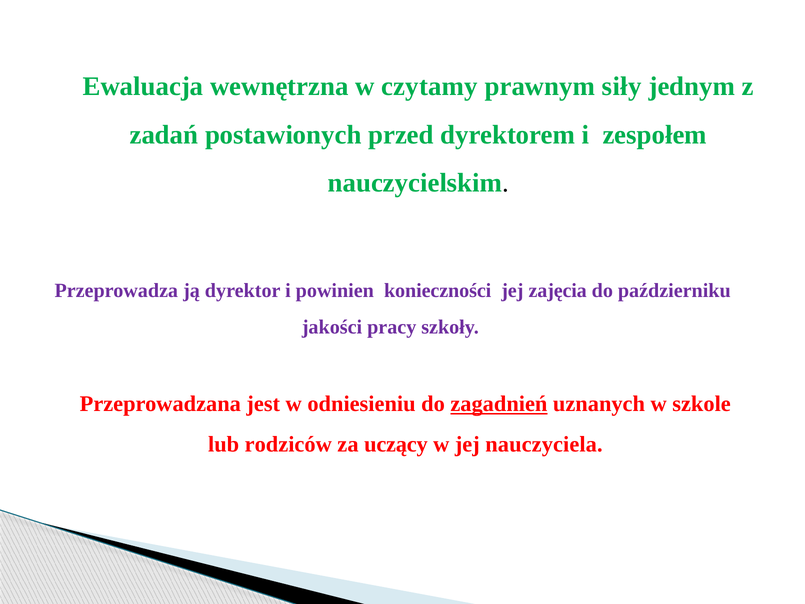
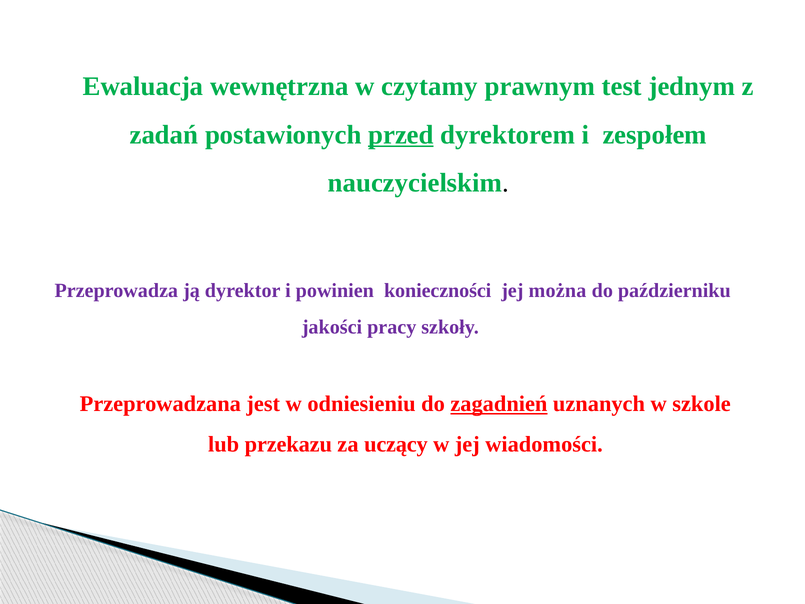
siły: siły -> test
przed underline: none -> present
zajęcia: zajęcia -> można
rodziców: rodziców -> przekazu
nauczyciela: nauczyciela -> wiadomości
